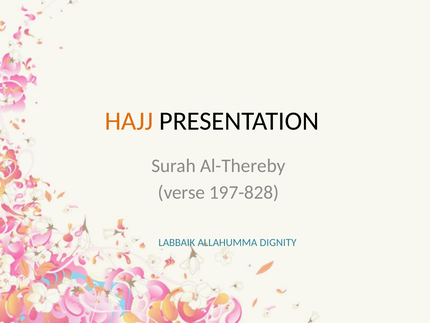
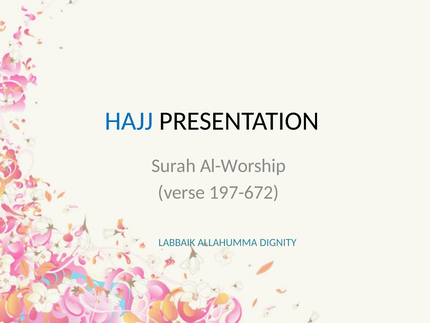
HAJJ colour: orange -> blue
Al-Thereby: Al-Thereby -> Al-Worship
197-828: 197-828 -> 197-672
